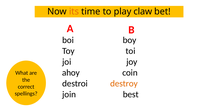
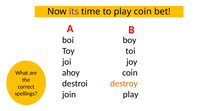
its colour: orange -> purple
play claw: claw -> coin
join best: best -> play
